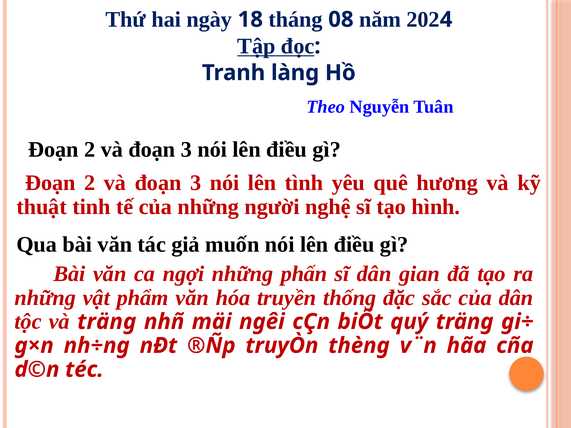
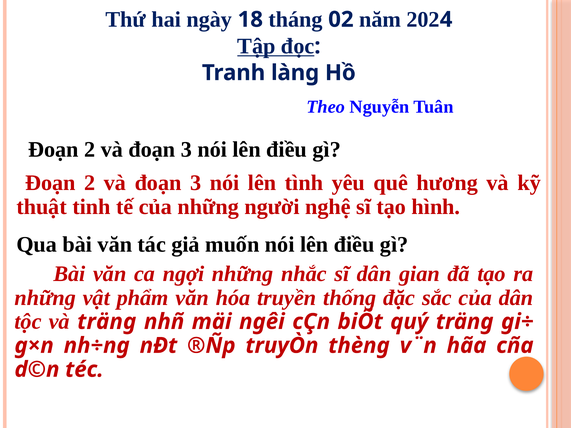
08: 08 -> 02
phấn: phấn -> nhắc
